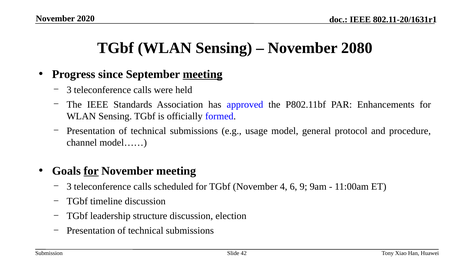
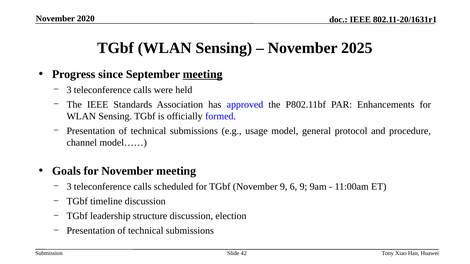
2080: 2080 -> 2025
for at (91, 171) underline: present -> none
November 4: 4 -> 9
